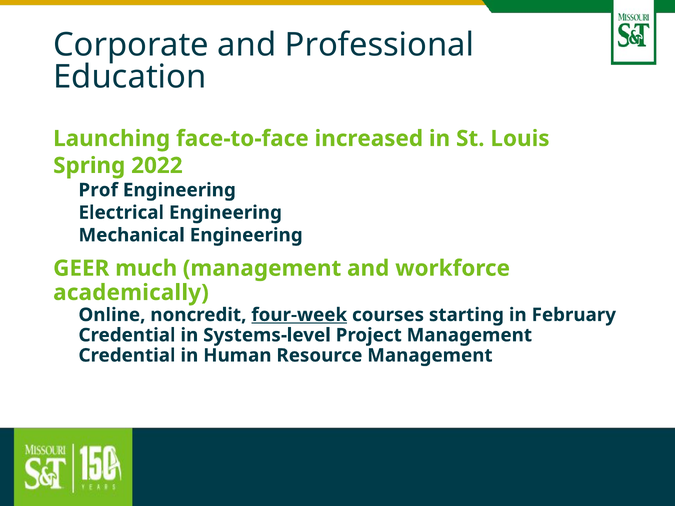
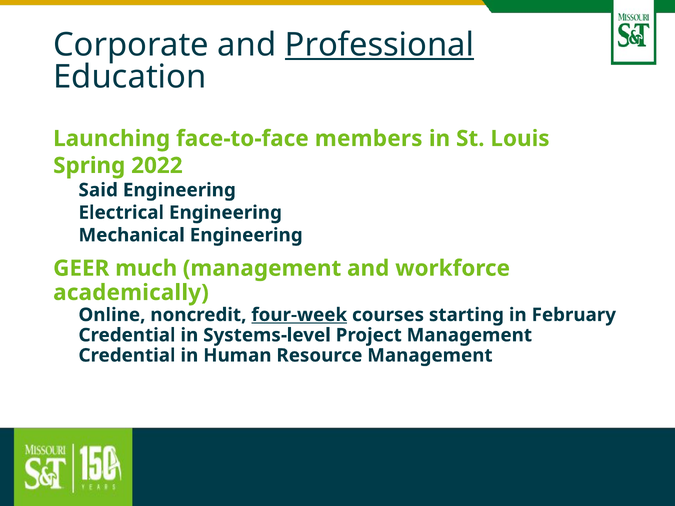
Professional underline: none -> present
increased: increased -> members
Prof: Prof -> Said
